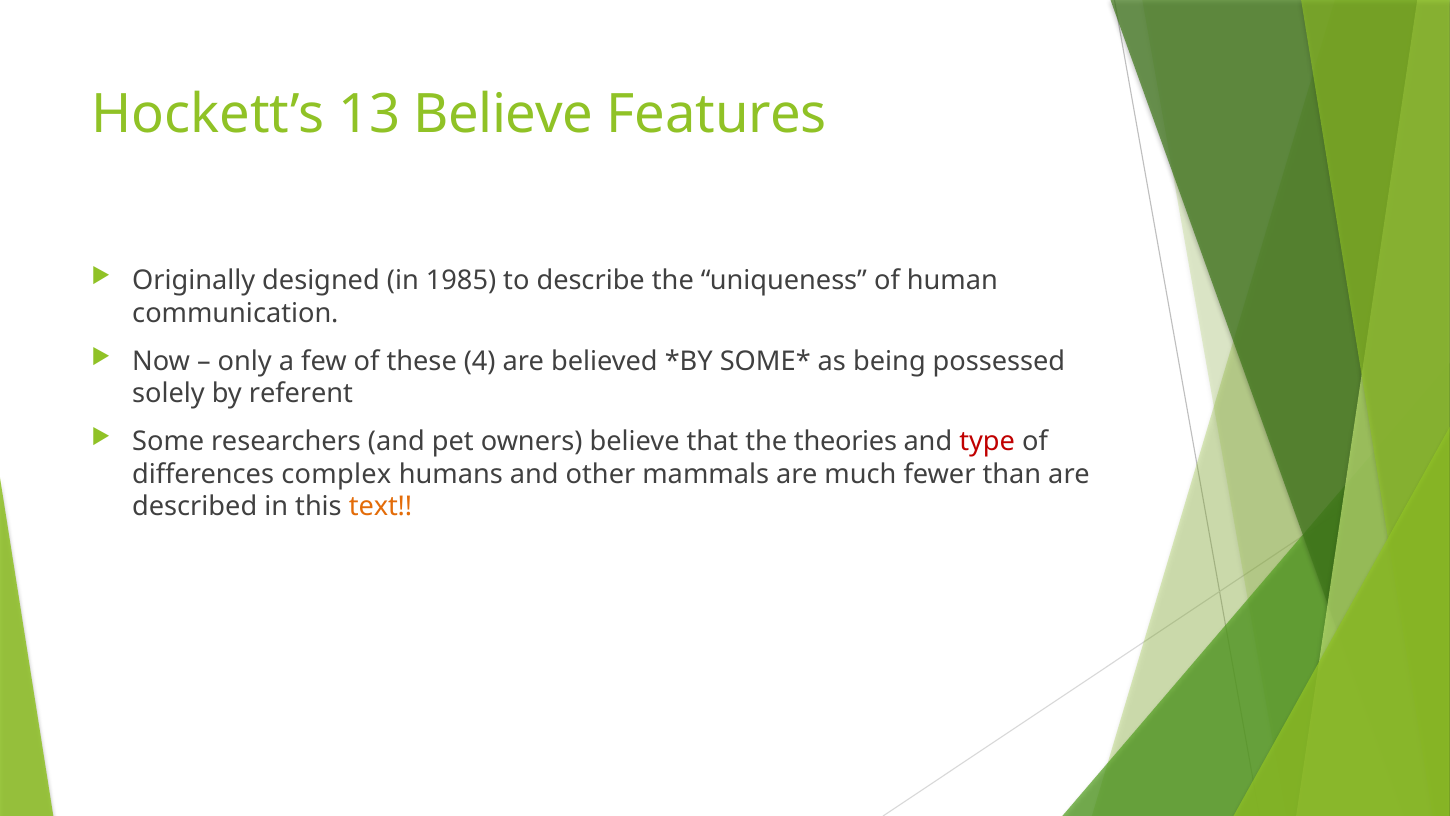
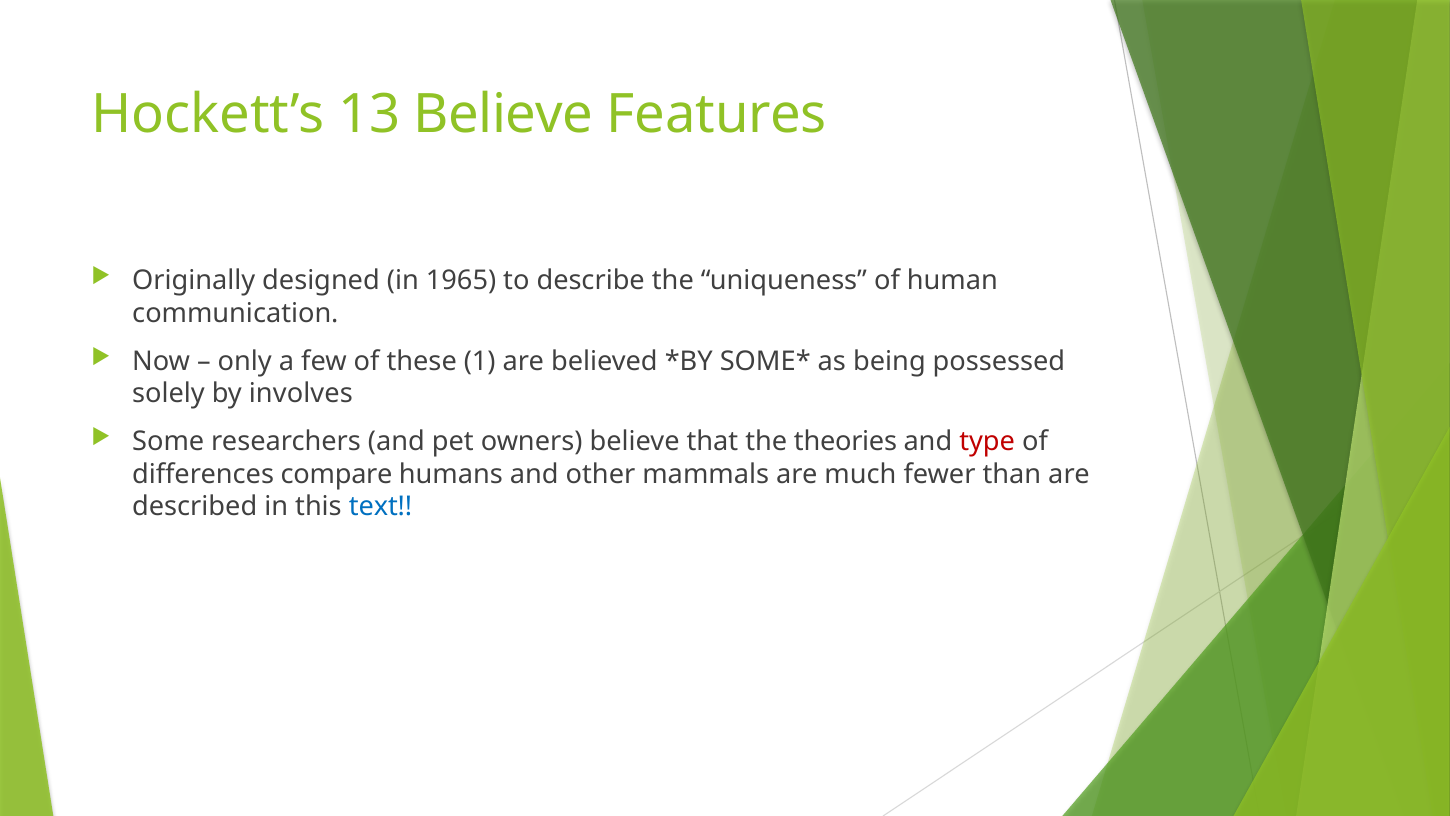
1985: 1985 -> 1965
4: 4 -> 1
referent: referent -> involves
complex: complex -> compare
text colour: orange -> blue
